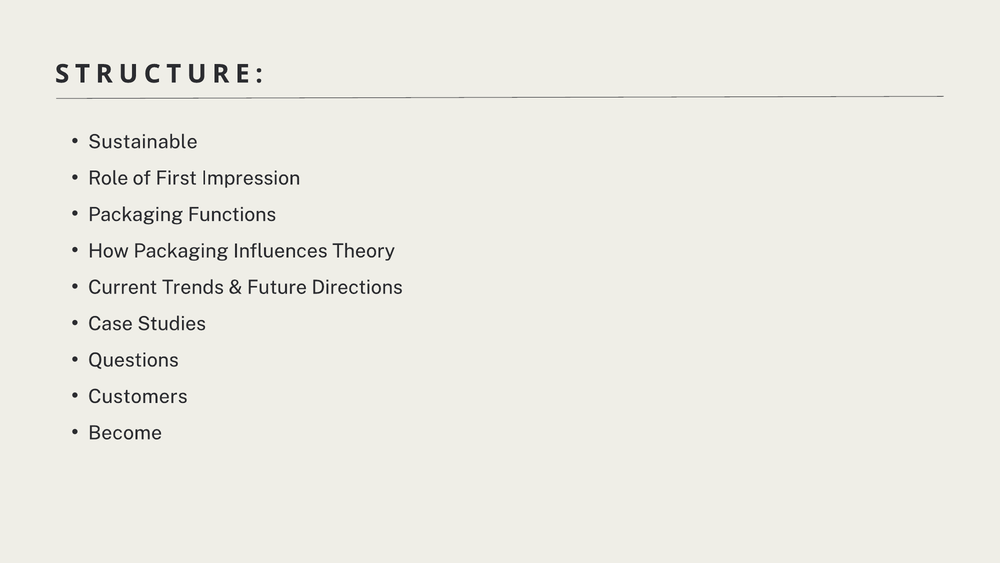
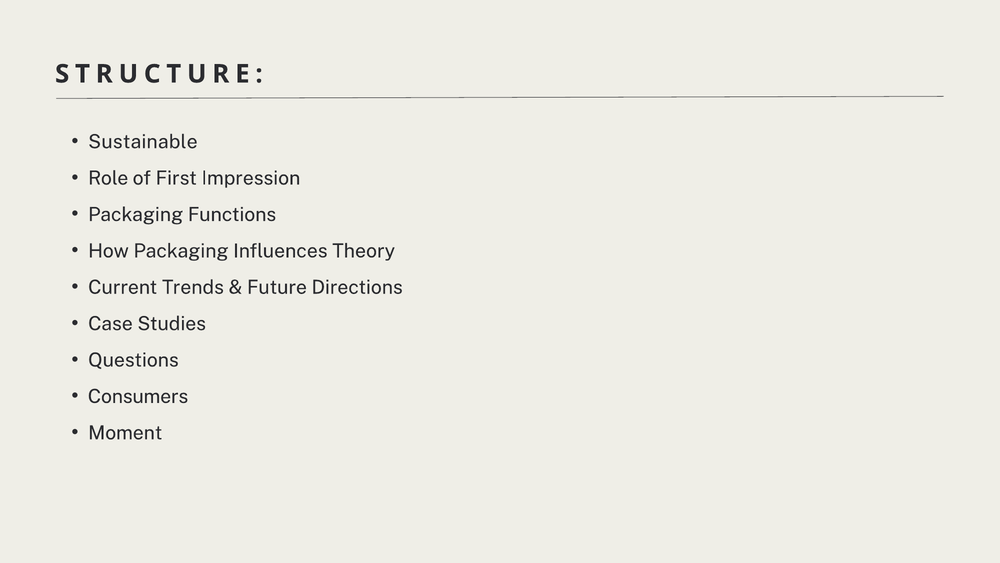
Customers: Customers -> Consumers
Become: Become -> Moment
